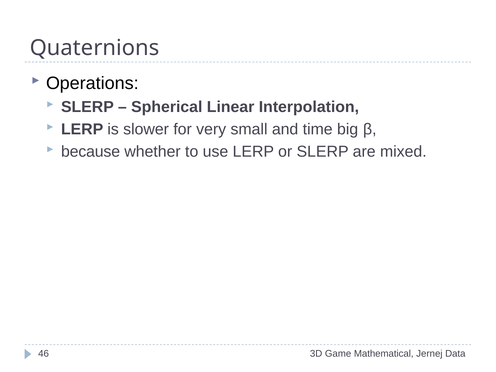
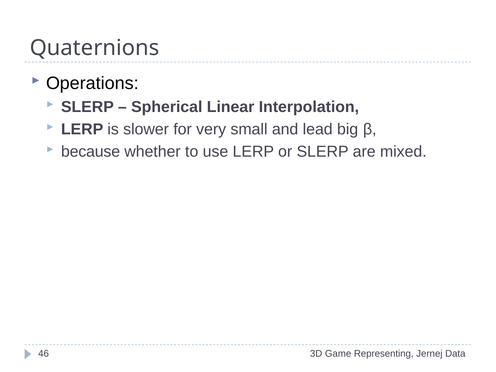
time: time -> lead
Mathematical: Mathematical -> Representing
